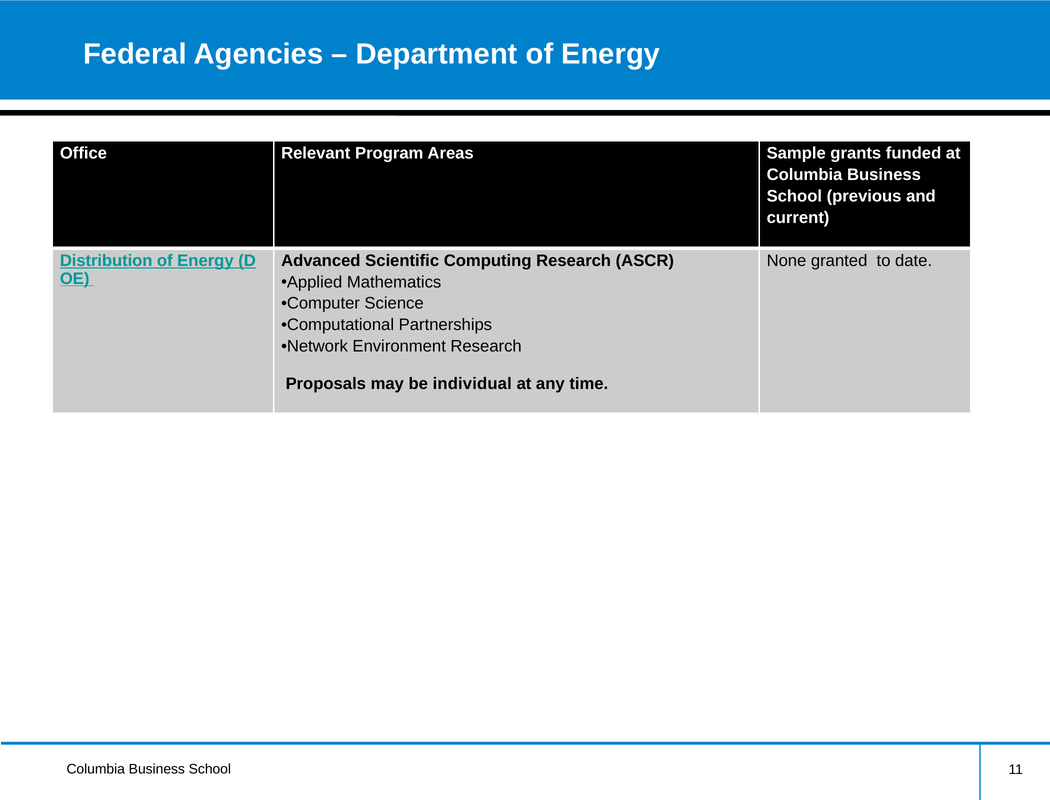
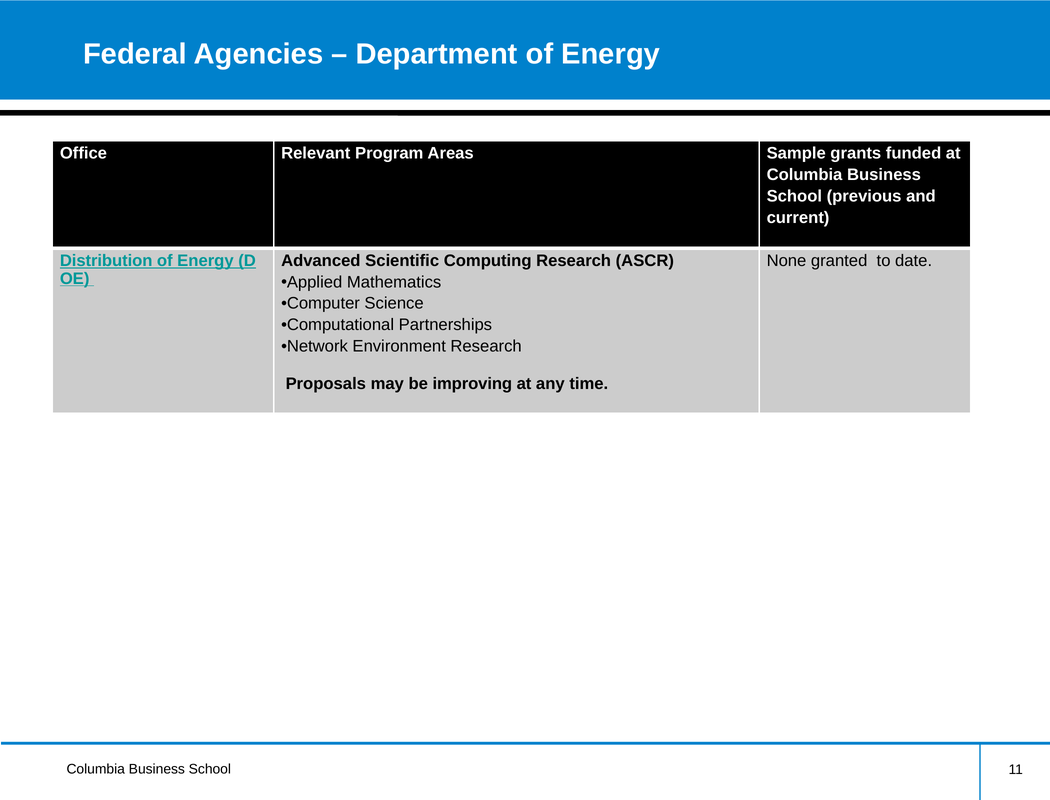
individual: individual -> improving
